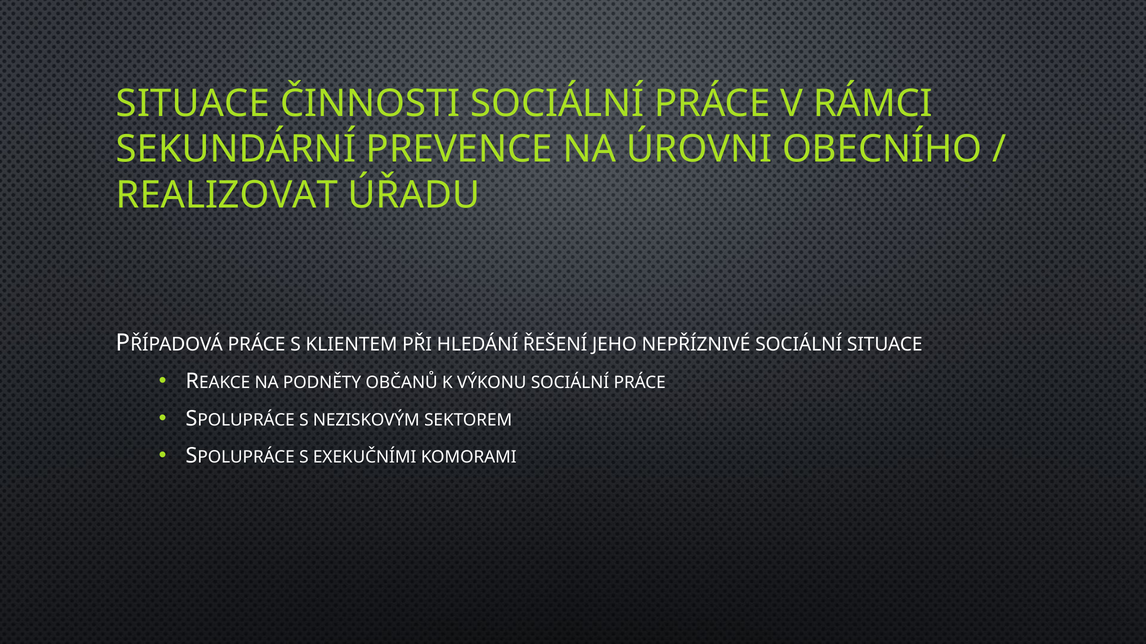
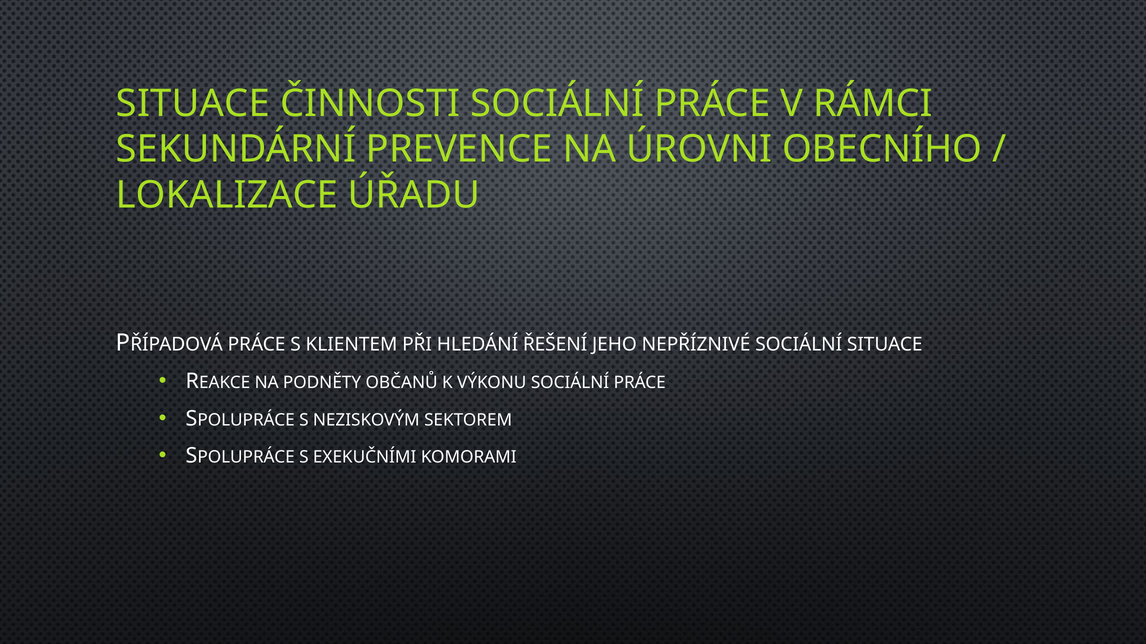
REALIZOVAT: REALIZOVAT -> LOKALIZACE
